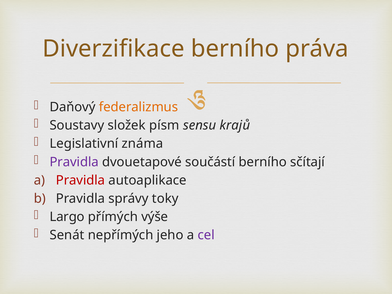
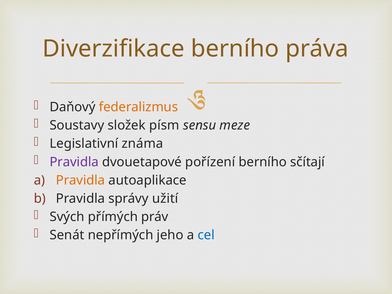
krajů: krajů -> meze
součástí: součástí -> pořízení
Pravidla at (81, 180) colour: red -> orange
toky: toky -> užití
Largo: Largo -> Svých
výše: výše -> práv
cel colour: purple -> blue
